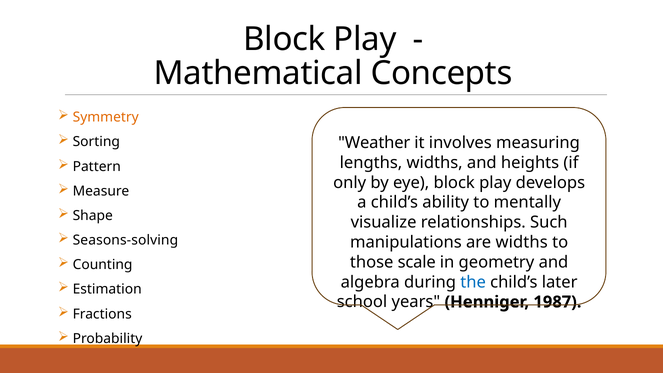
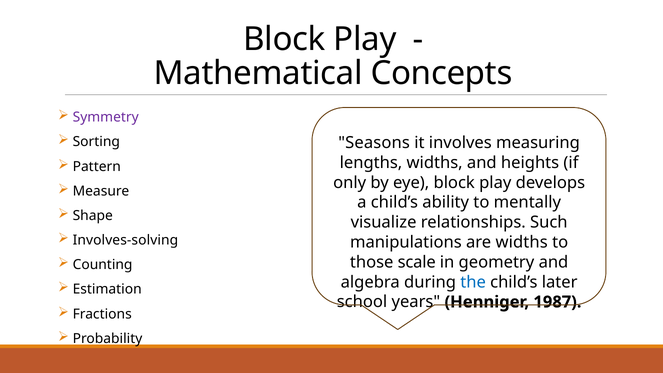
Symmetry colour: orange -> purple
Weather: Weather -> Seasons
Seasons-solving: Seasons-solving -> Involves-solving
